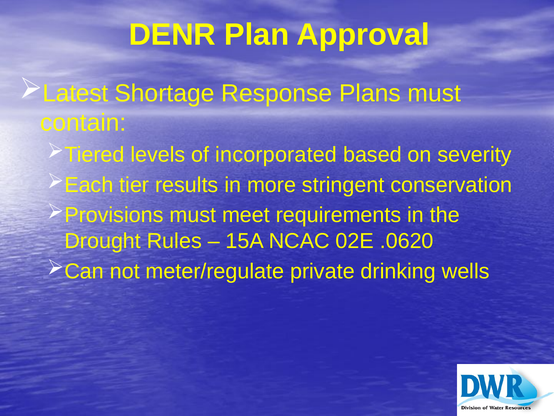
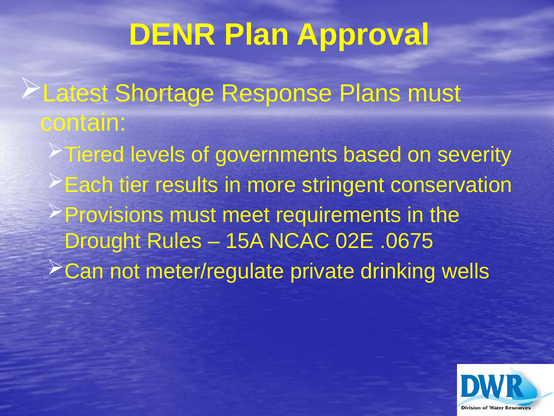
incorporated: incorporated -> governments
.0620: .0620 -> .0675
